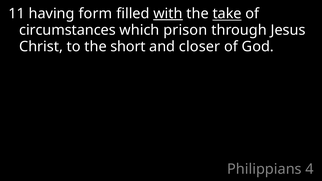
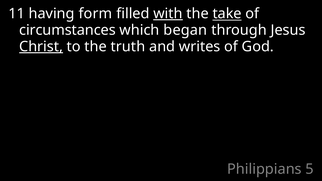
prison: prison -> began
Christ underline: none -> present
short: short -> truth
closer: closer -> writes
4: 4 -> 5
